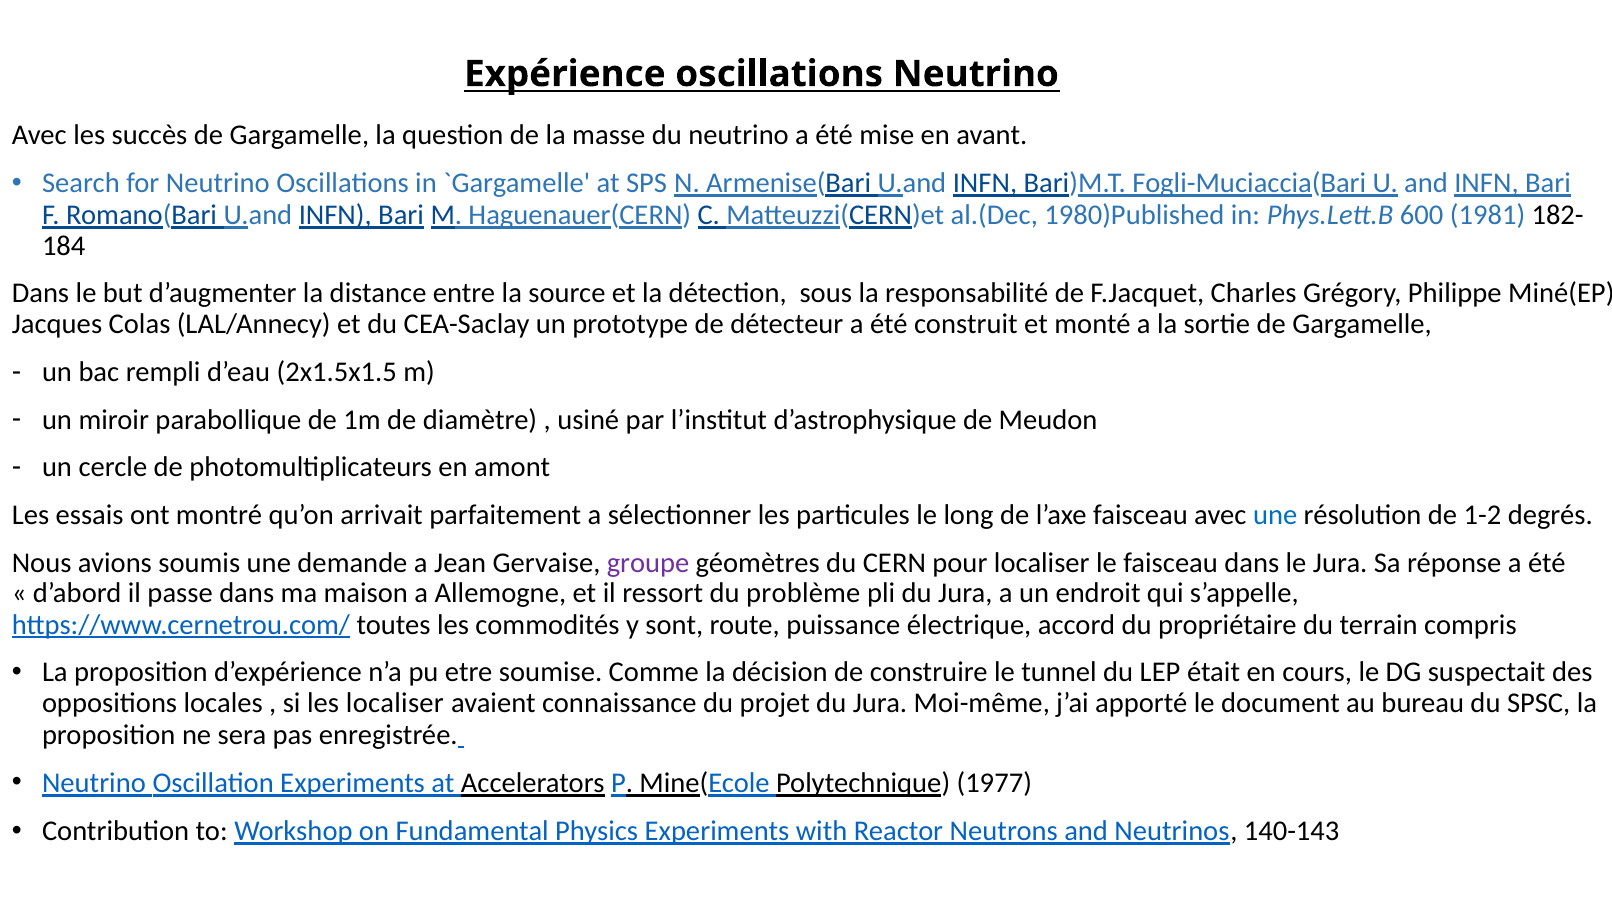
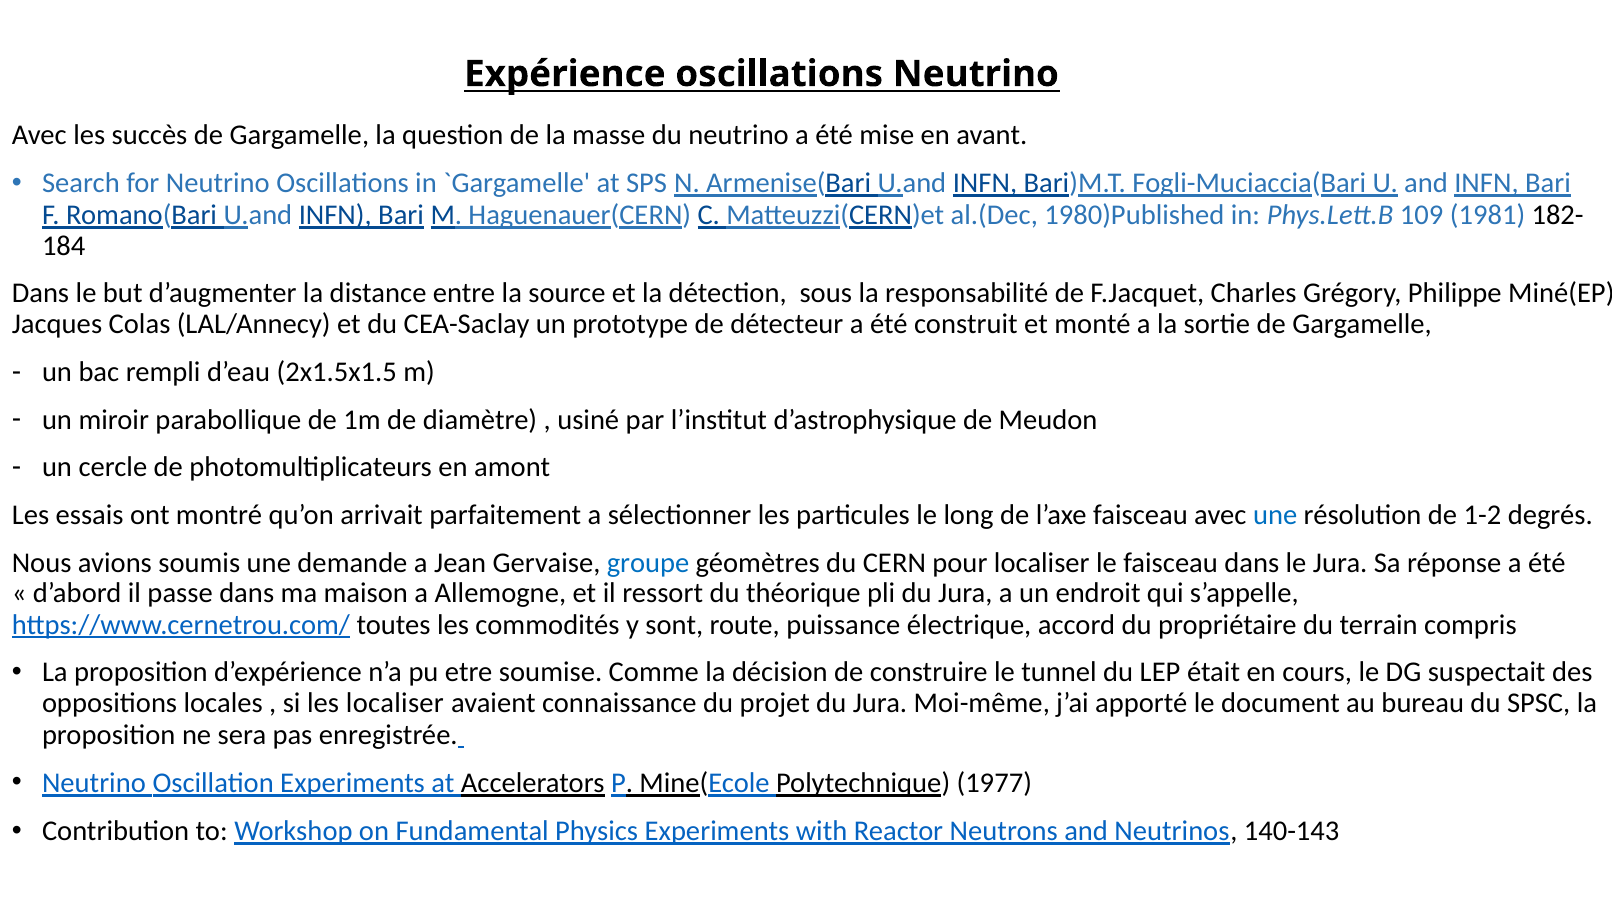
600: 600 -> 109
groupe colour: purple -> blue
problème: problème -> théorique
